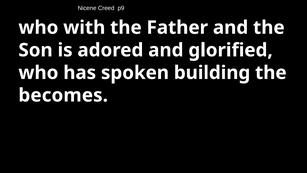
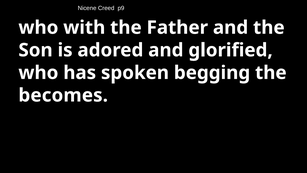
building: building -> begging
